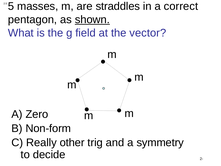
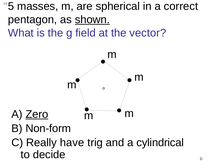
straddles: straddles -> spherical
Zero underline: none -> present
other: other -> have
symmetry: symmetry -> cylindrical
